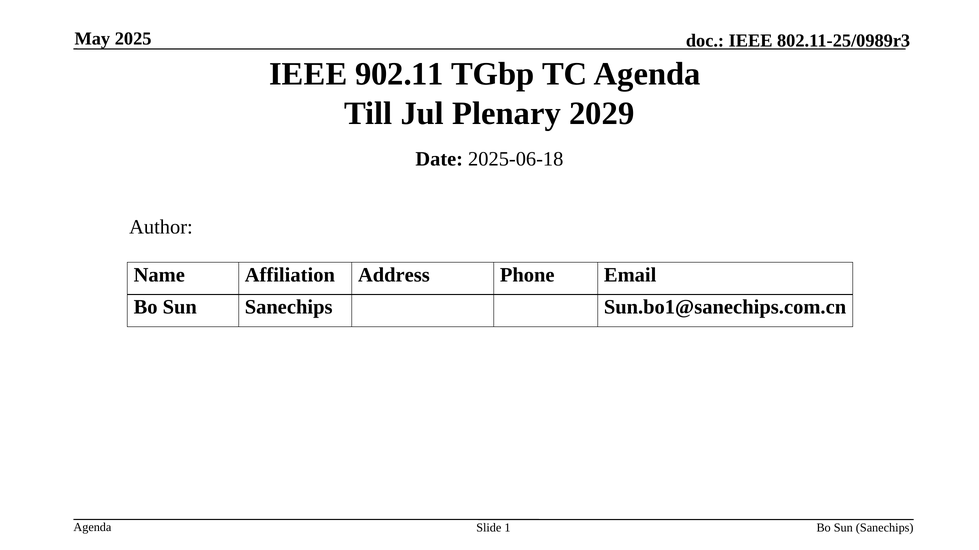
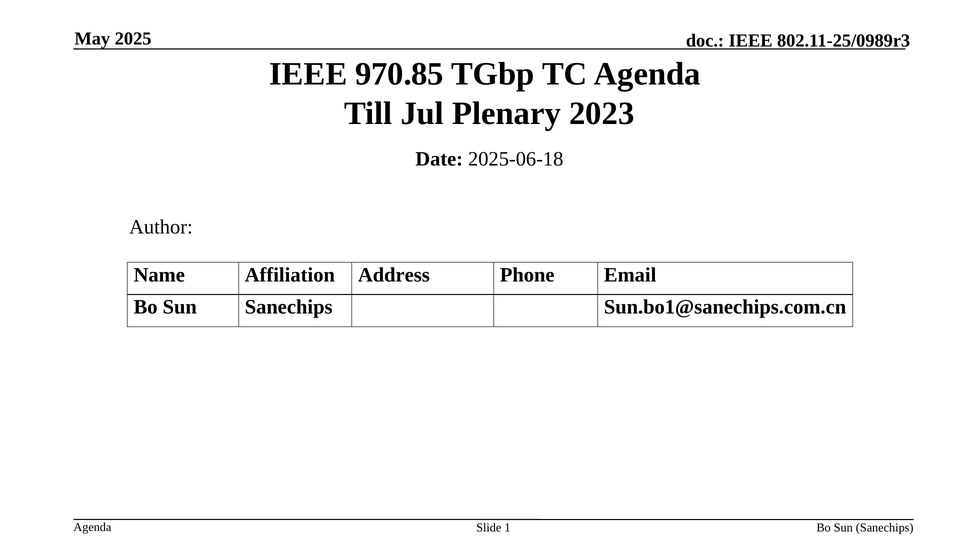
902.11: 902.11 -> 970.85
2029: 2029 -> 2023
